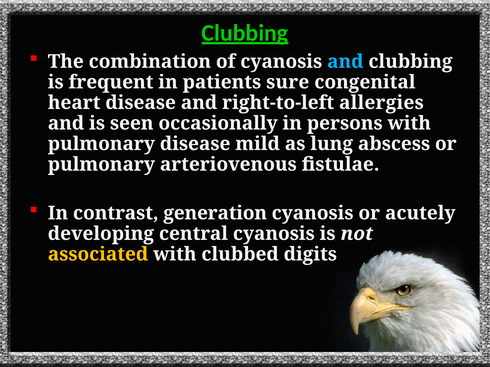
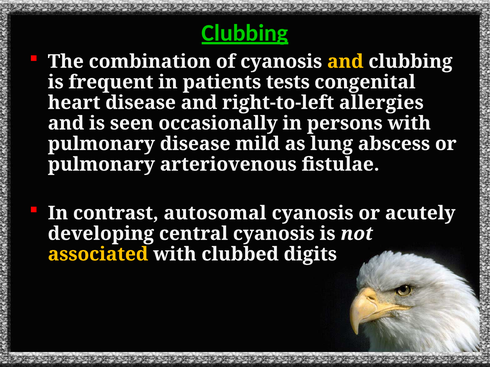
and at (345, 62) colour: light blue -> yellow
sure: sure -> tests
generation: generation -> autosomal
